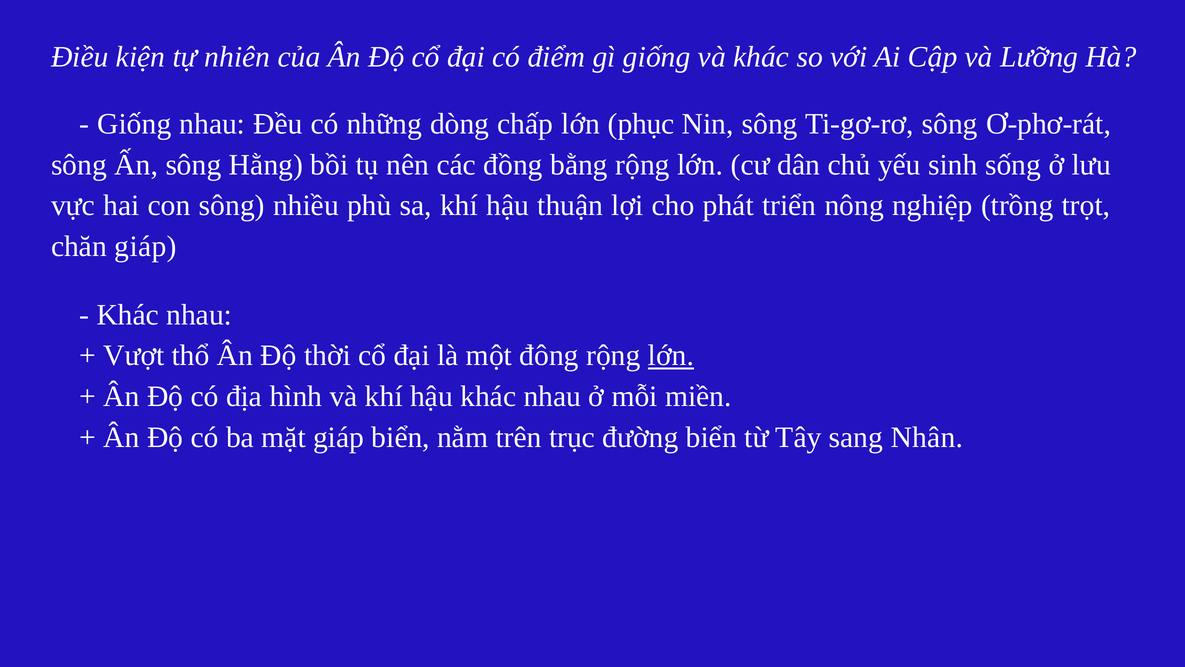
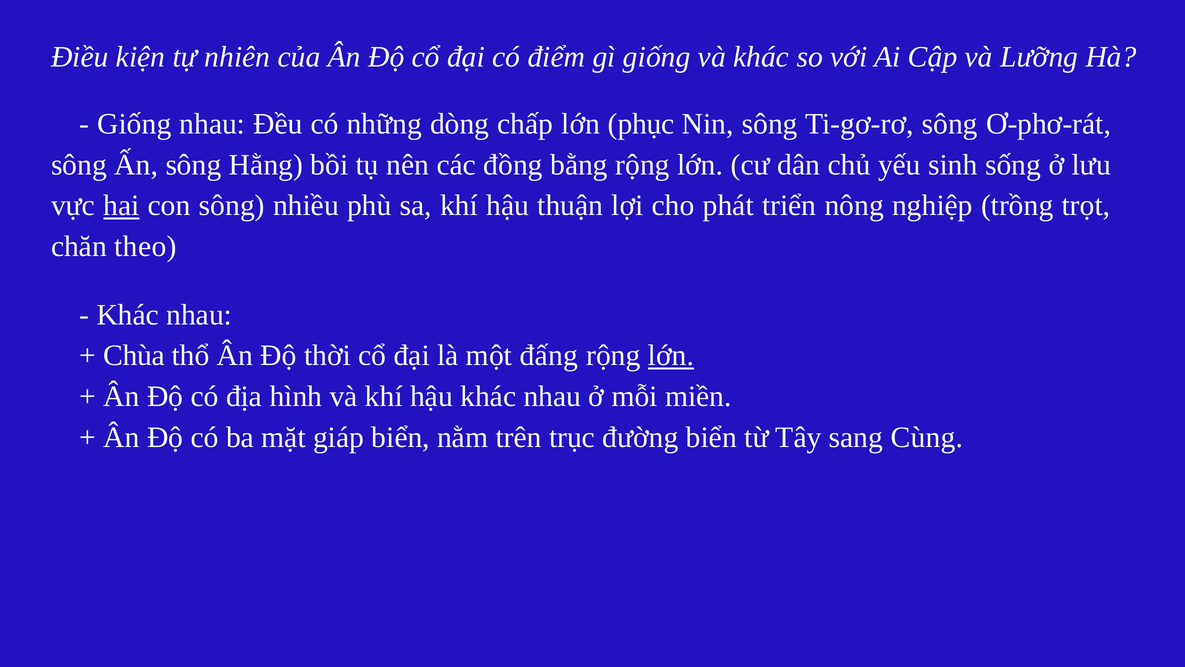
hai underline: none -> present
chăn giáp: giáp -> theo
Vượt: Vượt -> Chùa
đông: đông -> đấng
Nhân: Nhân -> Cùng
